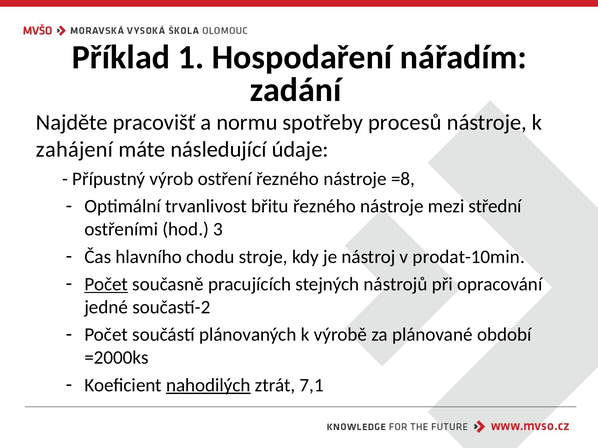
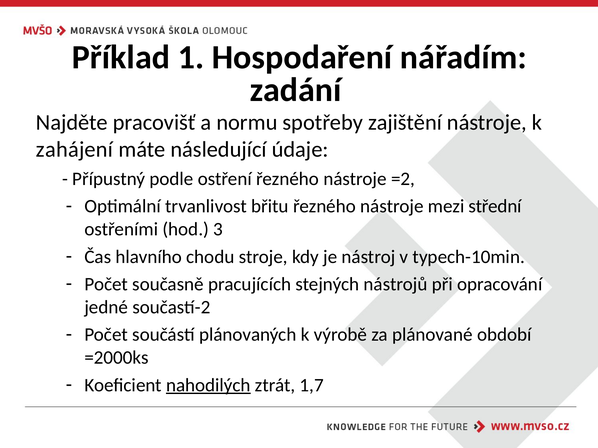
procesů: procesů -> zajištění
výrob: výrob -> podle
=8: =8 -> =2
prodat-10min: prodat-10min -> typech-10min
Počet at (106, 285) underline: present -> none
7,1: 7,1 -> 1,7
